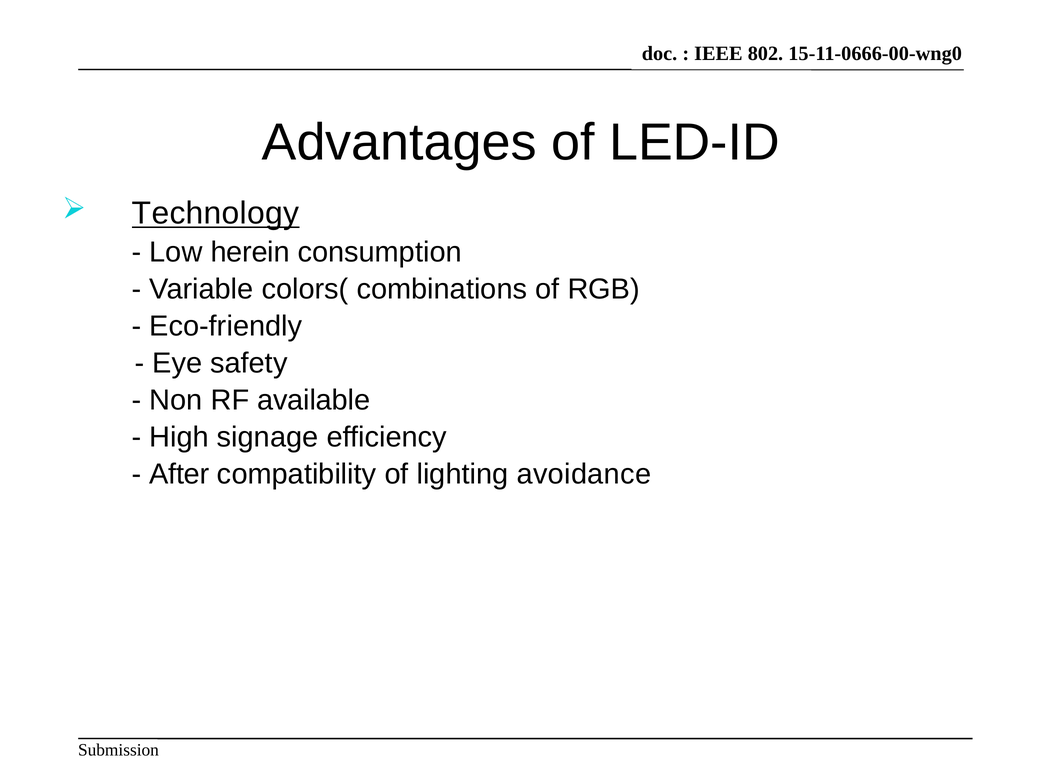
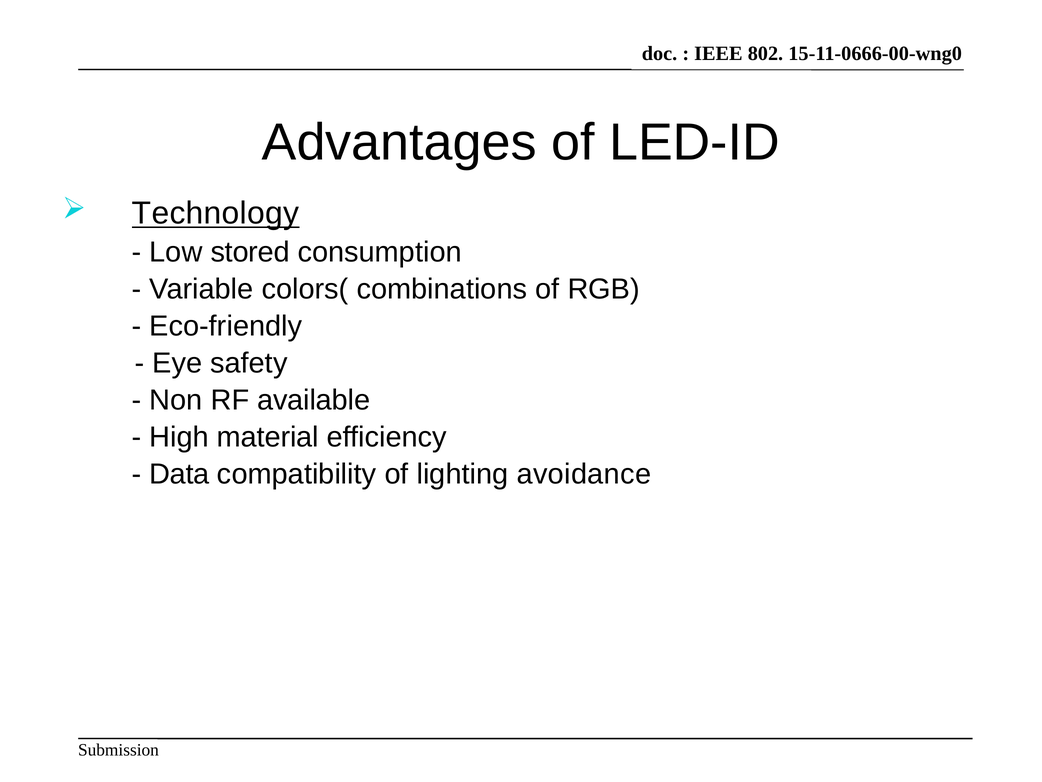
herein: herein -> stored
signage: signage -> material
After: After -> Data
